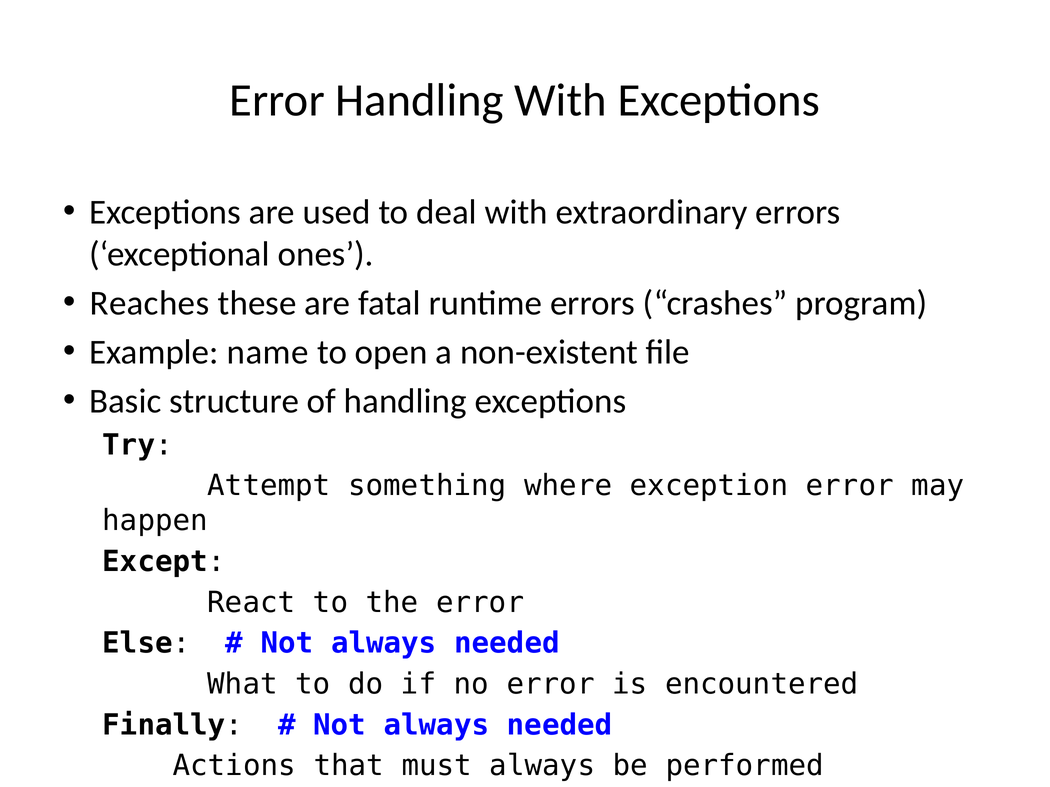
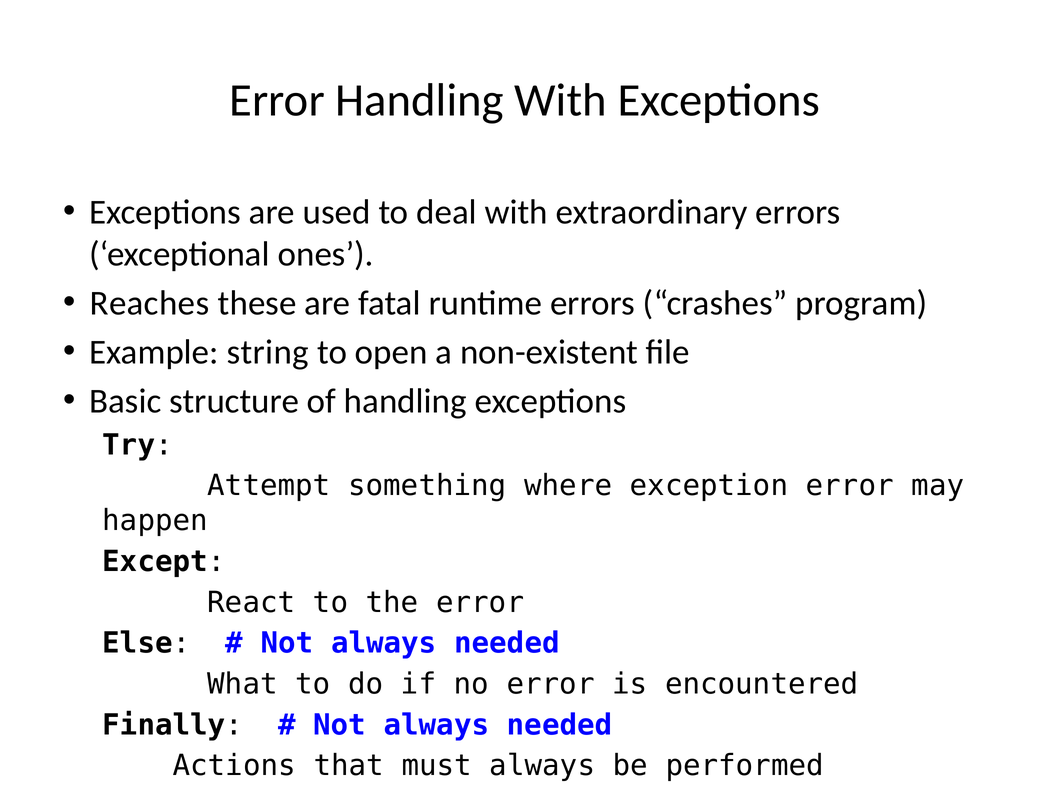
name: name -> string
